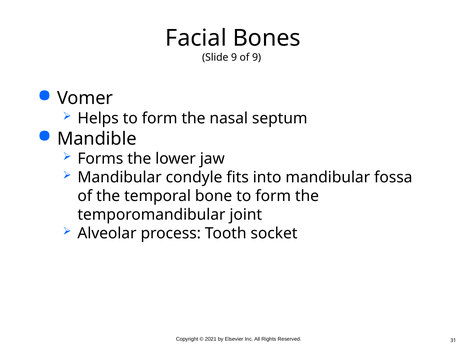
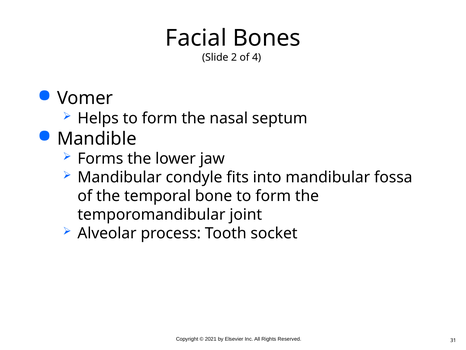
Slide 9: 9 -> 2
of 9: 9 -> 4
